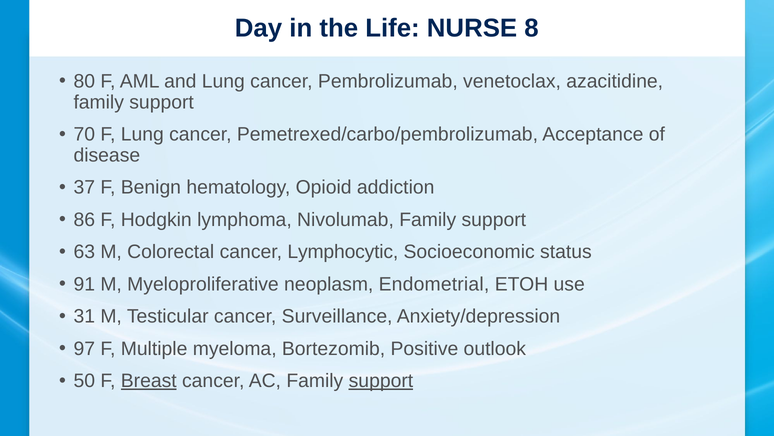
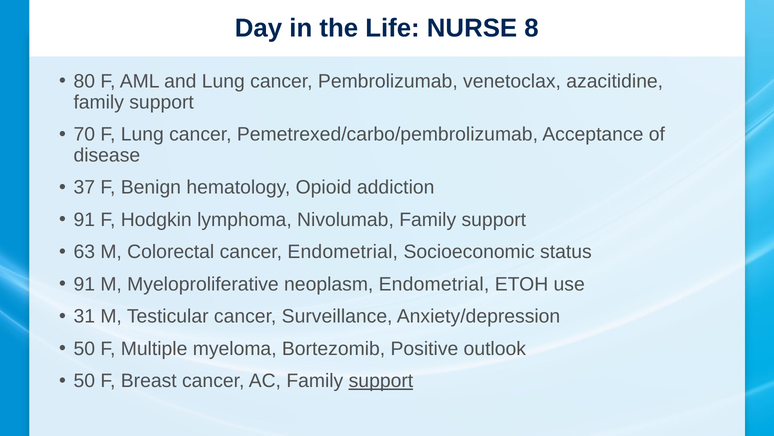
86 at (84, 219): 86 -> 91
cancer Lymphocytic: Lymphocytic -> Endometrial
97 at (84, 348): 97 -> 50
Breast underline: present -> none
